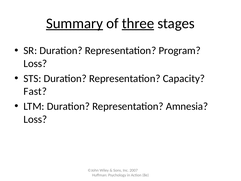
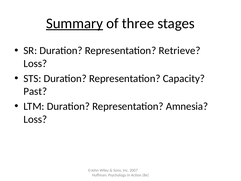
three underline: present -> none
Program: Program -> Retrieve
Fast: Fast -> Past
